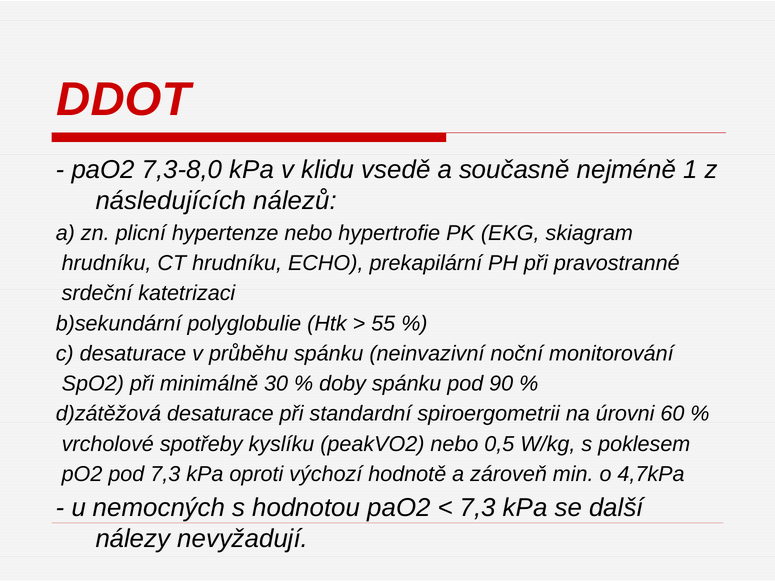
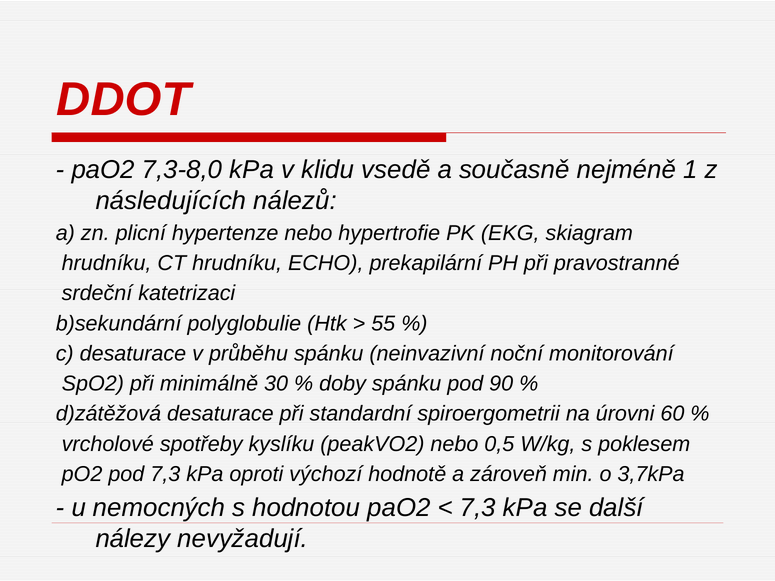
4,7kPa: 4,7kPa -> 3,7kPa
